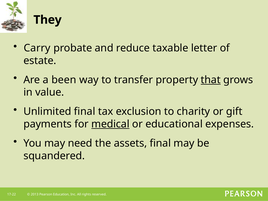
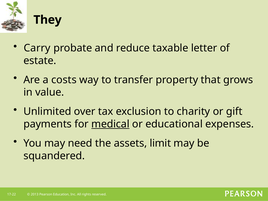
been: been -> costs
that underline: present -> none
Unlimited final: final -> over
assets final: final -> limit
